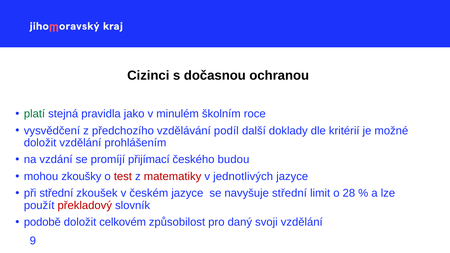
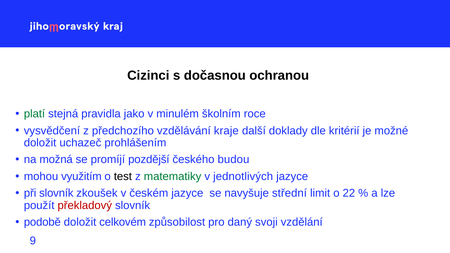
podíl: podíl -> kraje
doložit vzdělání: vzdělání -> uchazeč
vzdání: vzdání -> možná
přijímací: přijímací -> pozdější
zkoušky: zkoušky -> využitím
test colour: red -> black
matematiky colour: red -> green
při střední: střední -> slovník
28: 28 -> 22
